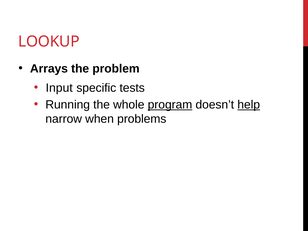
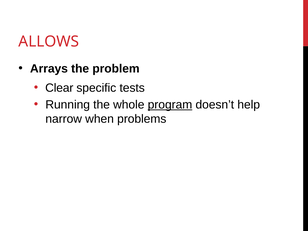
LOOKUP: LOOKUP -> ALLOWS
Input: Input -> Clear
help underline: present -> none
